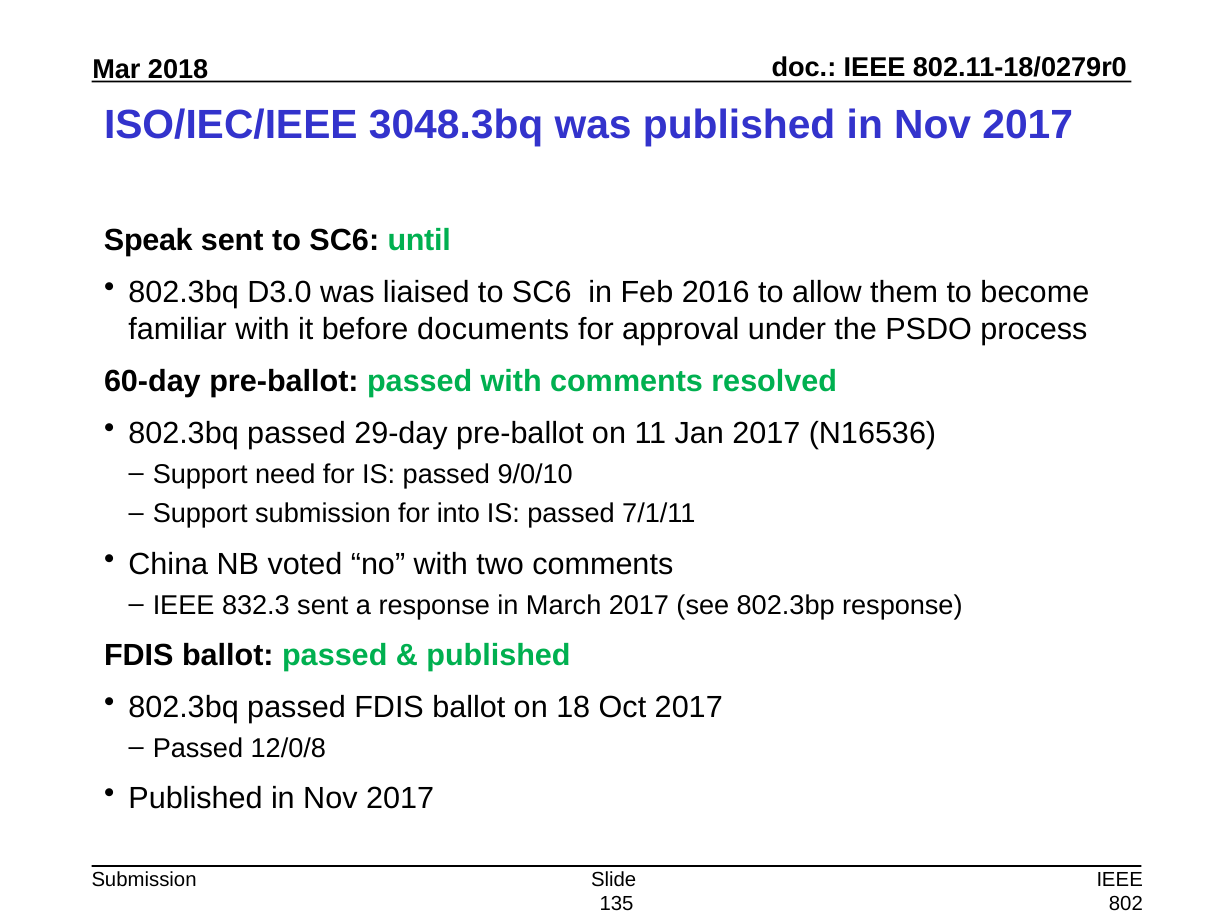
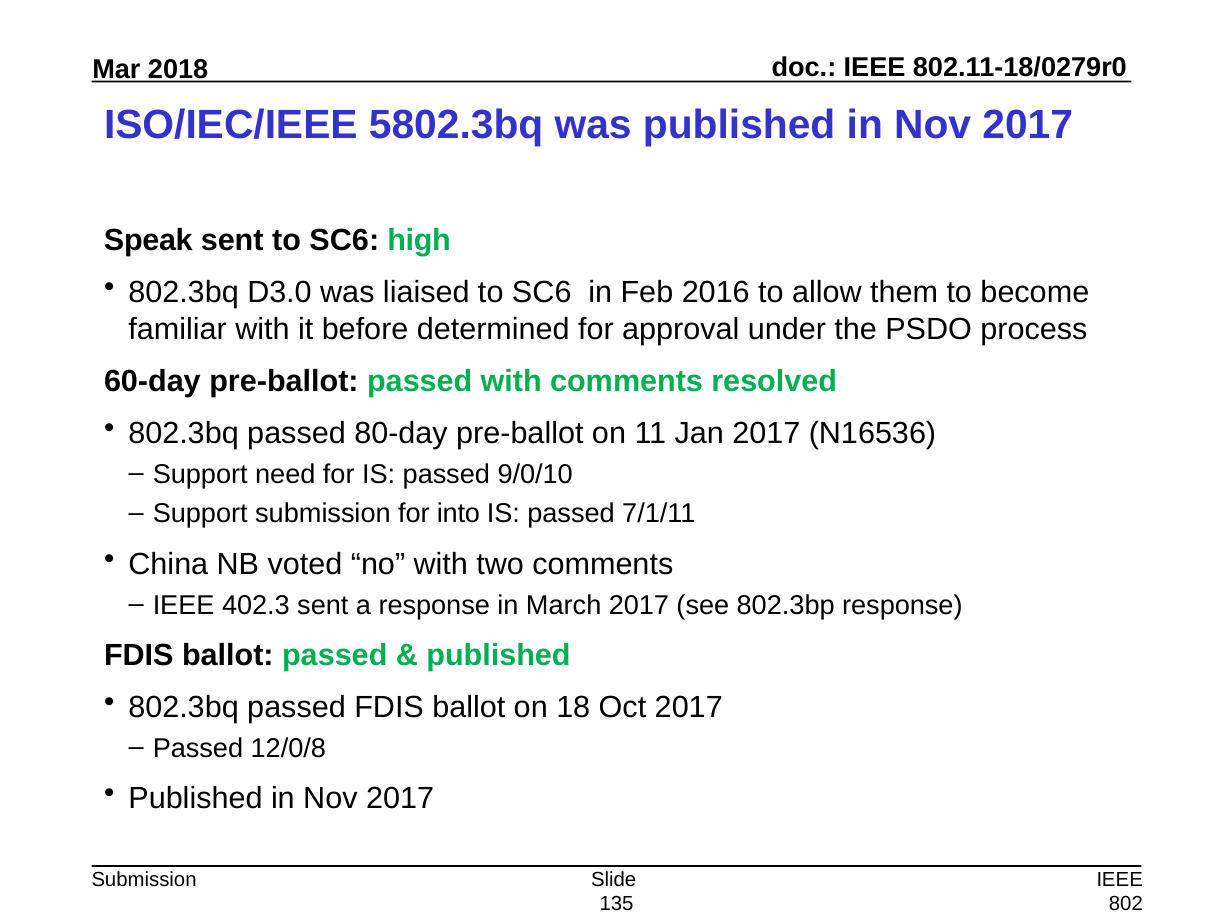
3048.3bq: 3048.3bq -> 5802.3bq
until: until -> high
documents: documents -> determined
29-day: 29-day -> 80-day
832.3: 832.3 -> 402.3
